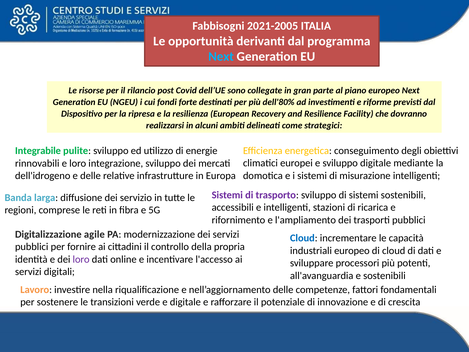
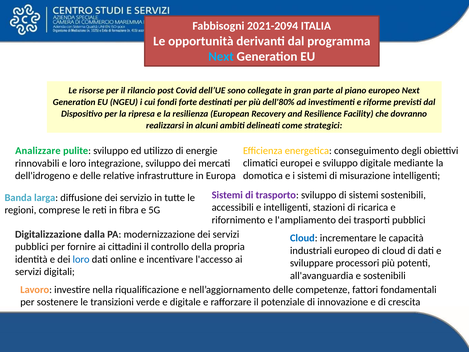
2021-2005: 2021-2005 -> 2021-2094
Integrabile: Integrabile -> Analizzare
agile: agile -> dalla
loro at (81, 259) colour: purple -> blue
